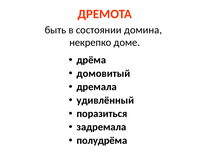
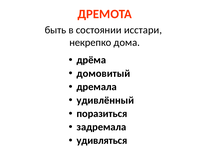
домина: домина -> исстари
доме: доме -> дома
полудрёма: полудрёма -> удивляться
